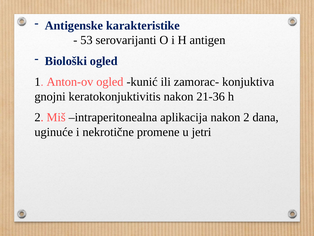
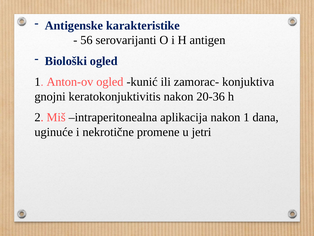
53: 53 -> 56
21-36: 21-36 -> 20-36
nakon 2: 2 -> 1
